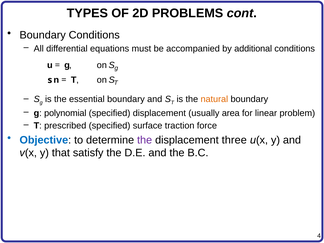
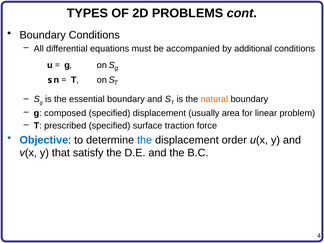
polynomial: polynomial -> composed
the at (145, 140) colour: purple -> blue
three: three -> order
